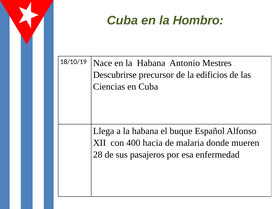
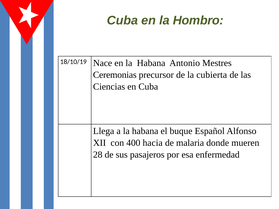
Descubrirse: Descubrirse -> Ceremonias
edificios: edificios -> cubierta
